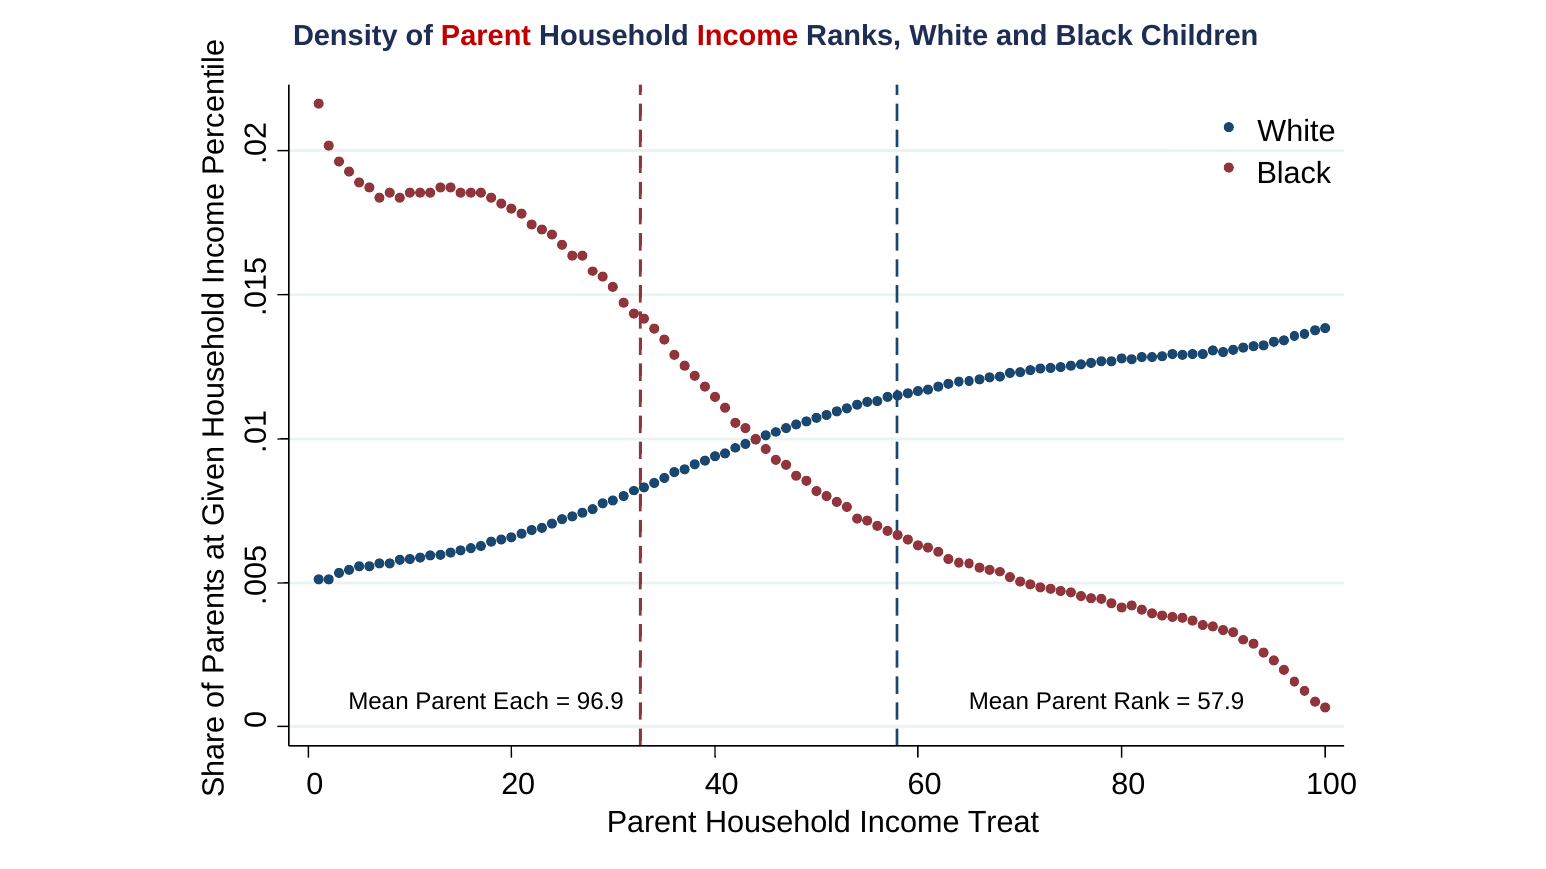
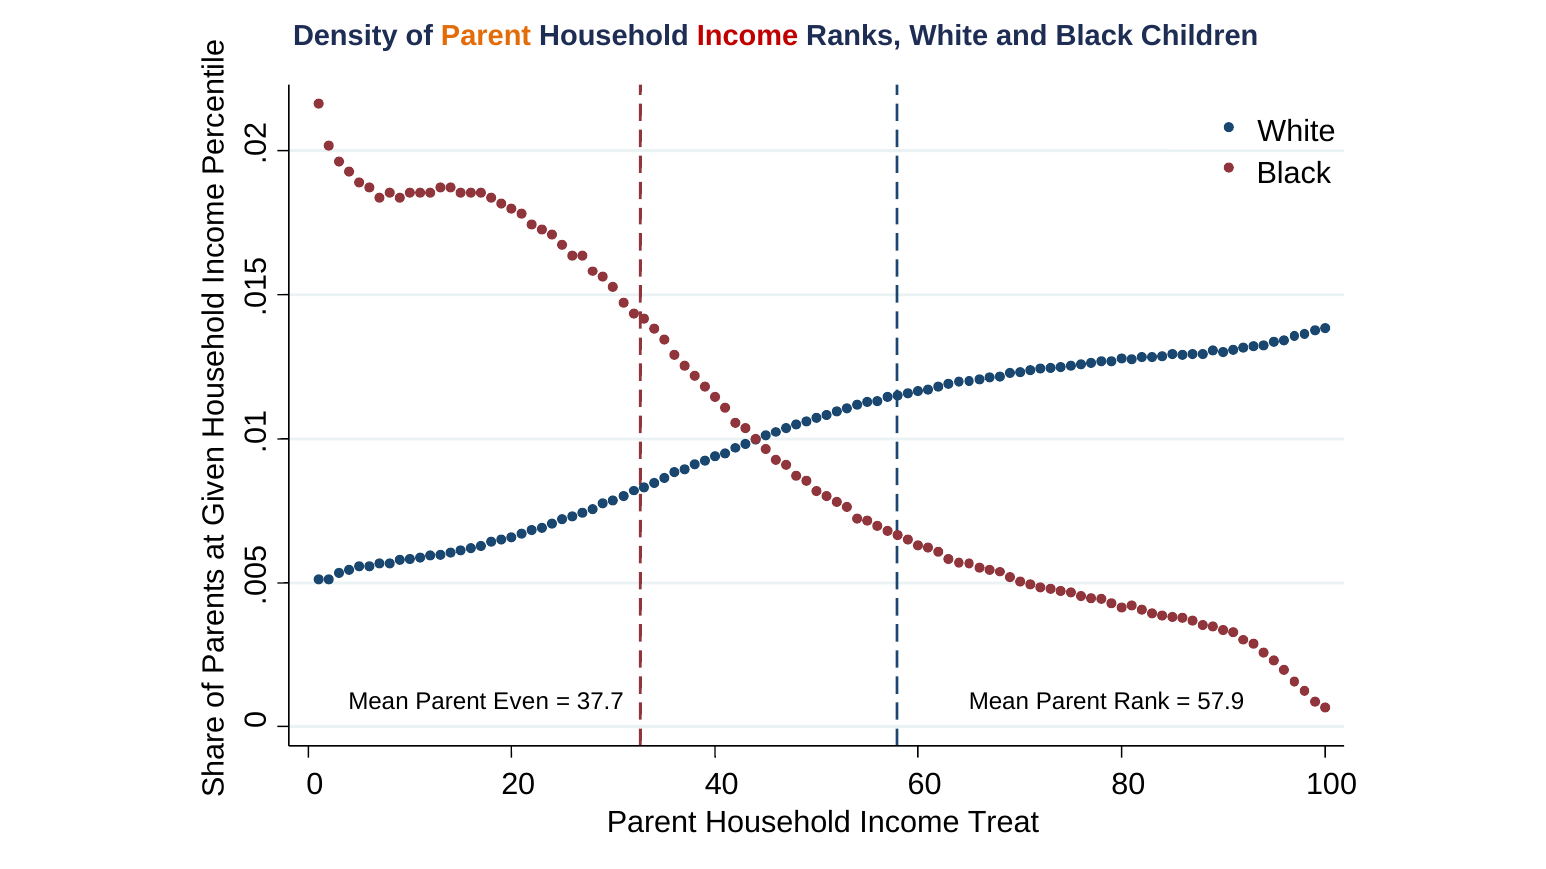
Parent at (486, 36) colour: red -> orange
Each: Each -> Even
96.9: 96.9 -> 37.7
